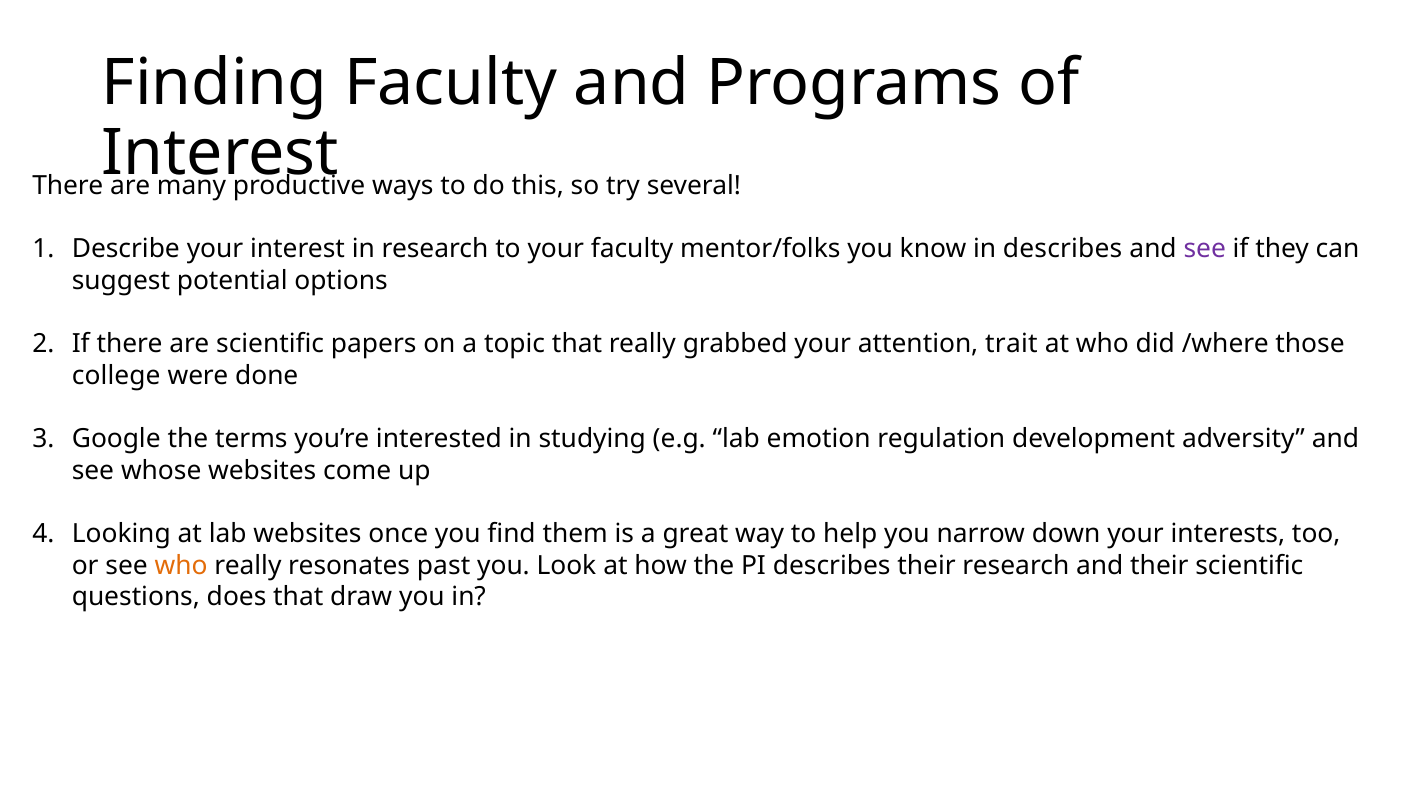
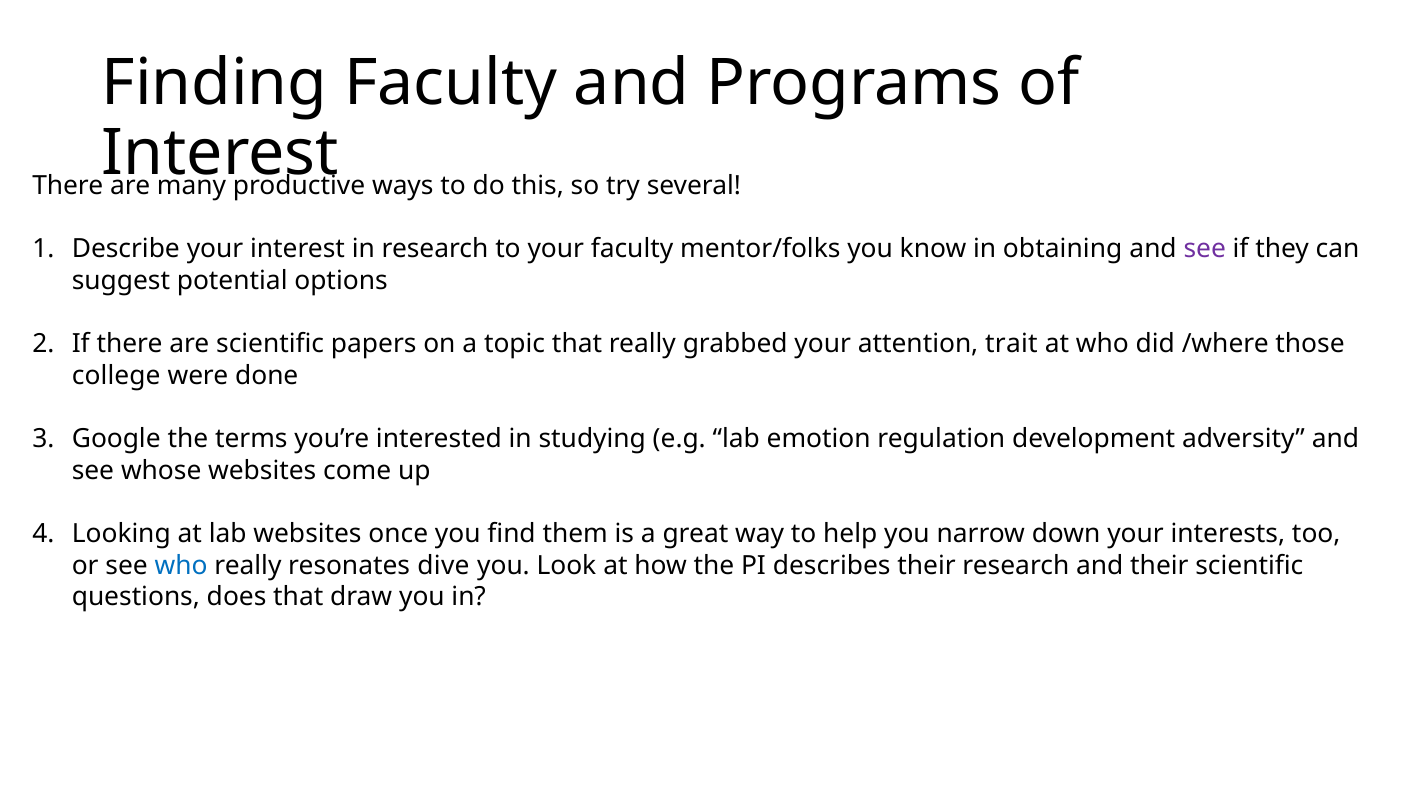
in describes: describes -> obtaining
who at (181, 566) colour: orange -> blue
past: past -> dive
